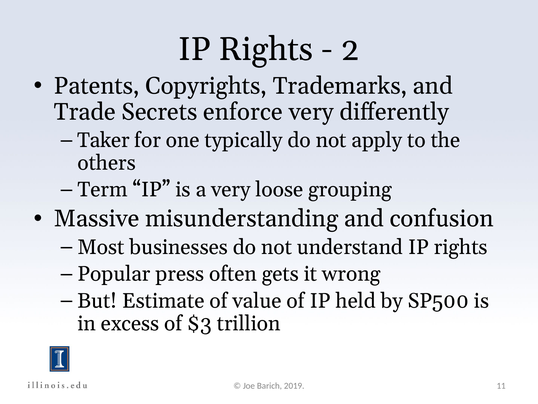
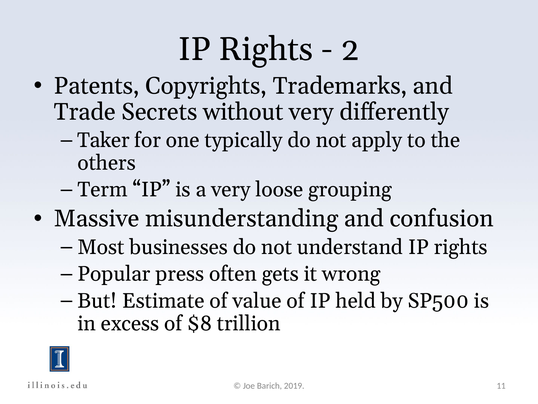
enforce: enforce -> without
$3: $3 -> $8
